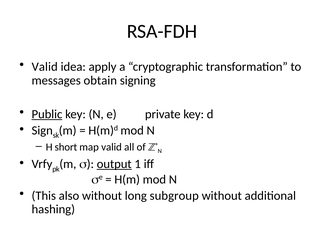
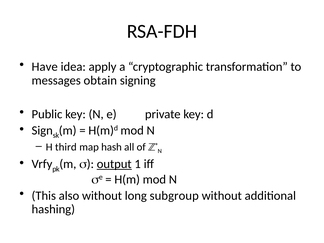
Valid at (45, 67): Valid -> Have
Public underline: present -> none
short: short -> third
map valid: valid -> hash
